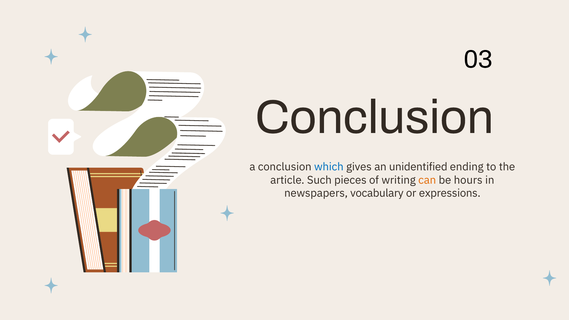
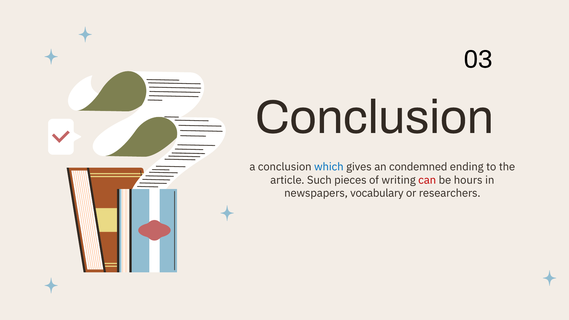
unidentified: unidentified -> condemned
can colour: orange -> red
expressions: expressions -> researchers
